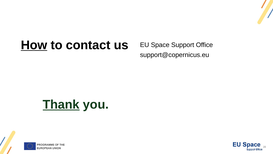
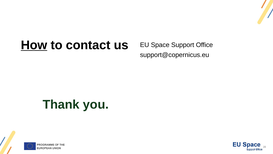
Thank underline: present -> none
